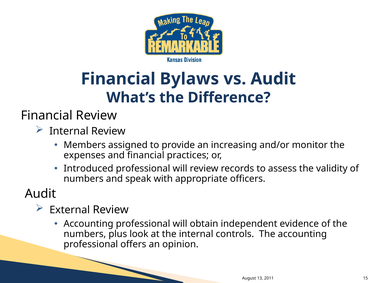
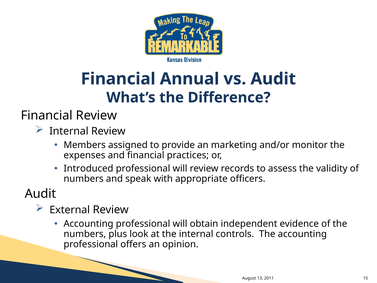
Bylaws: Bylaws -> Annual
increasing: increasing -> marketing
